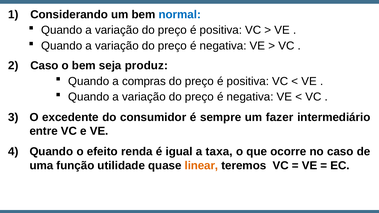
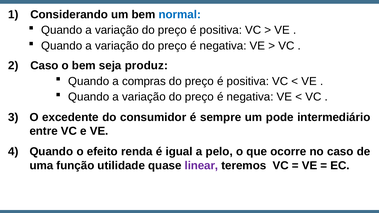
fazer: fazer -> pode
taxa: taxa -> pelo
linear colour: orange -> purple
